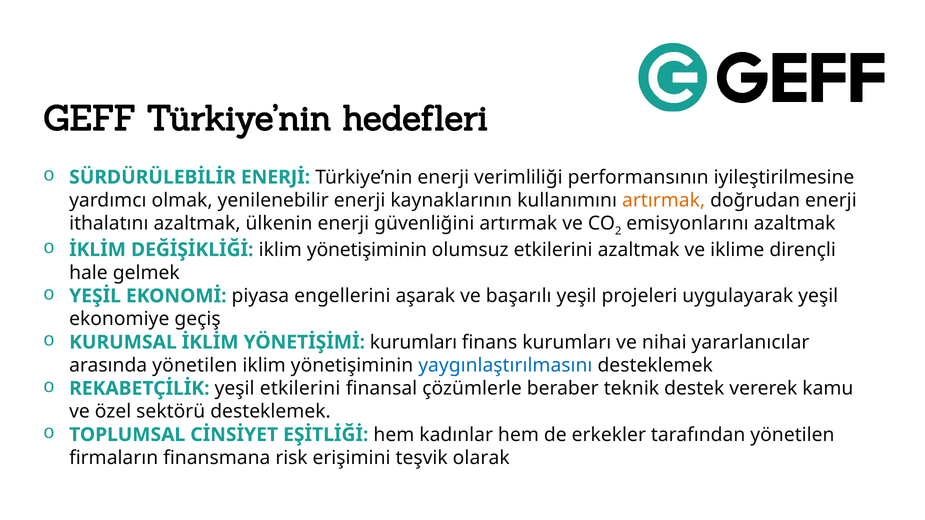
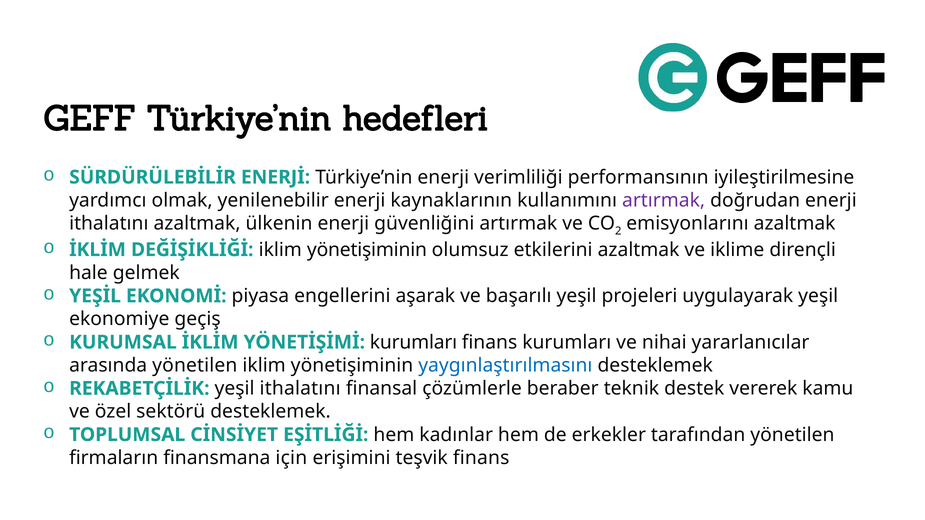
artırmak at (664, 200) colour: orange -> purple
yeşil etkilerini: etkilerini -> ithalatını
risk: risk -> için
teşvik olarak: olarak -> finans
